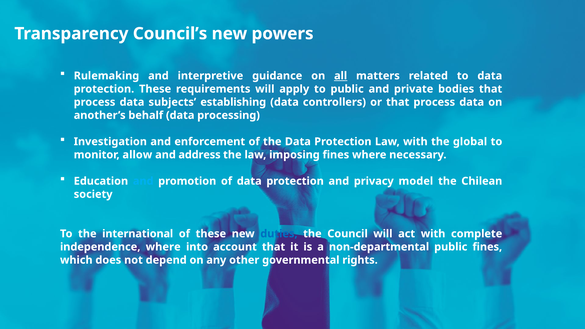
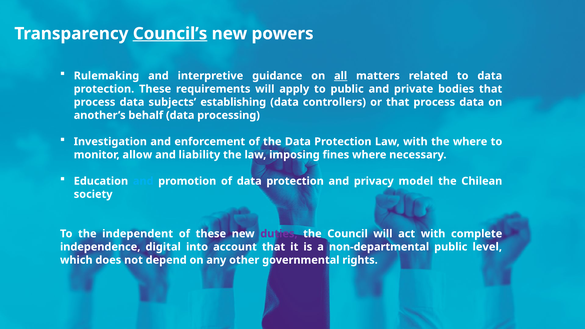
Council’s underline: none -> present
the global: global -> where
address: address -> liability
international: international -> independent
duties colour: blue -> purple
independence where: where -> digital
public fines: fines -> level
